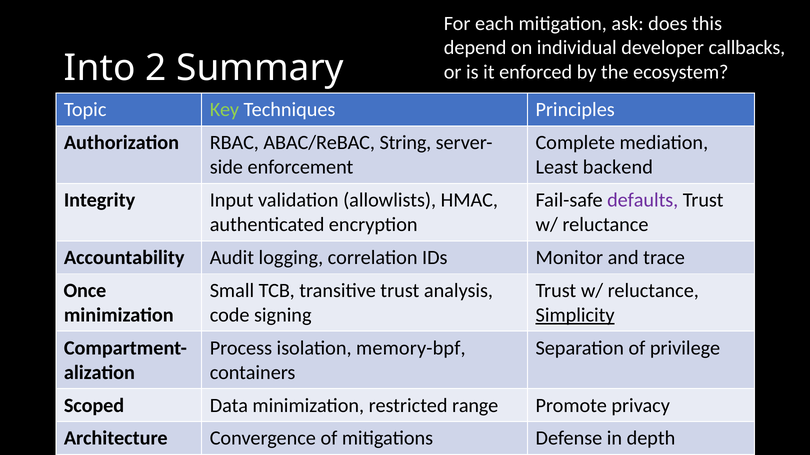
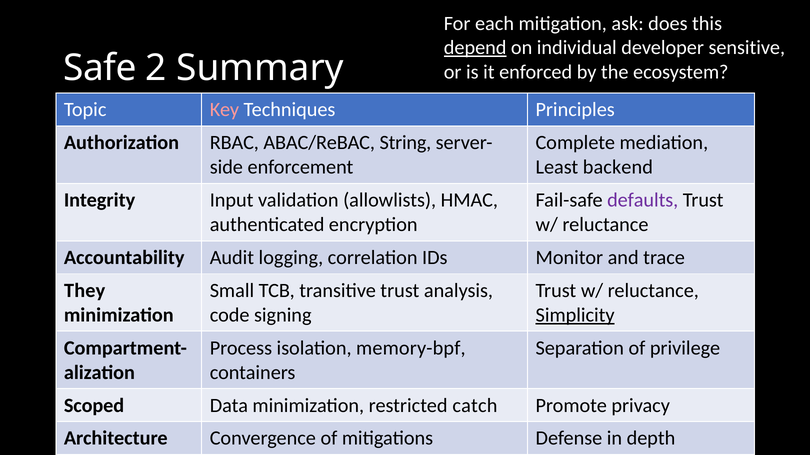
depend underline: none -> present
callbacks: callbacks -> sensitive
Into: Into -> Safe
Key colour: light green -> pink
Once: Once -> They
range: range -> catch
